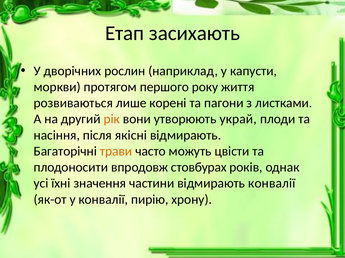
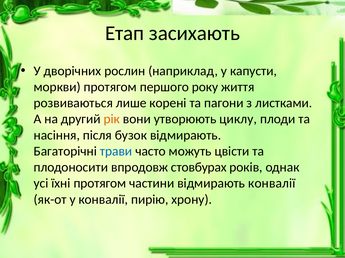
украй: украй -> циклу
якісні: якісні -> бузок
трави colour: orange -> blue
їхні значення: значення -> протягом
